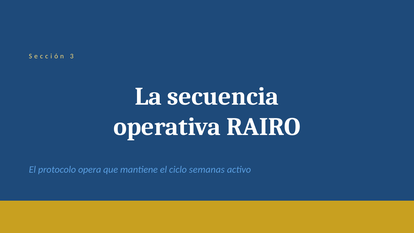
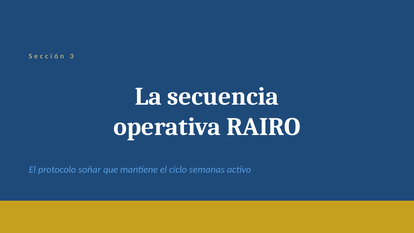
opera: opera -> soñar
